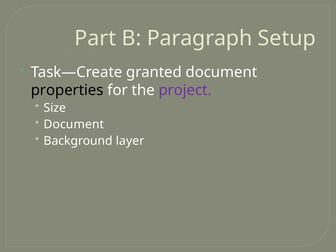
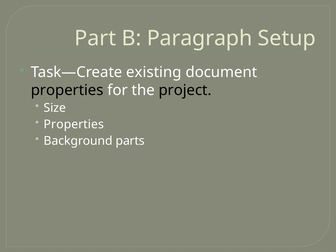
granted: granted -> existing
project colour: purple -> black
Document at (74, 124): Document -> Properties
layer: layer -> parts
